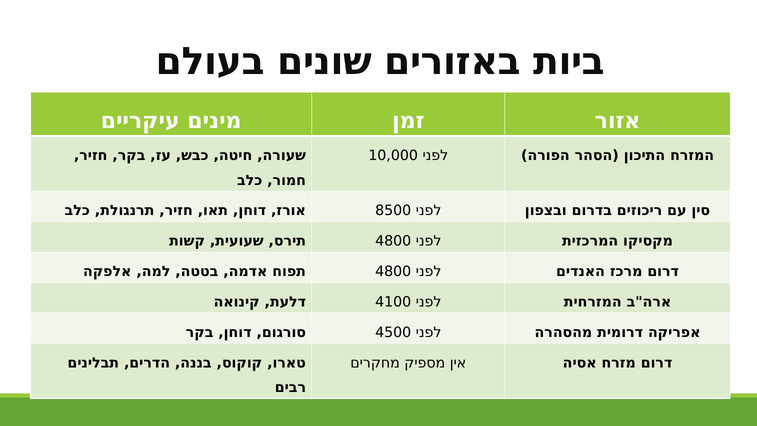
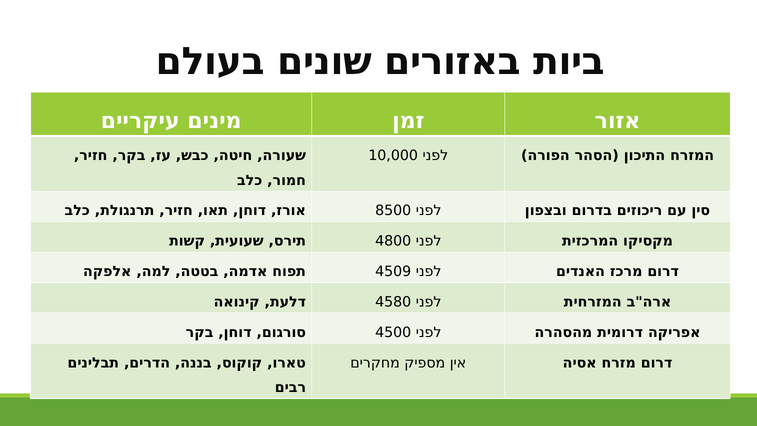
4800 at (393, 271): 4800 -> 4509
4100: 4100 -> 4580
